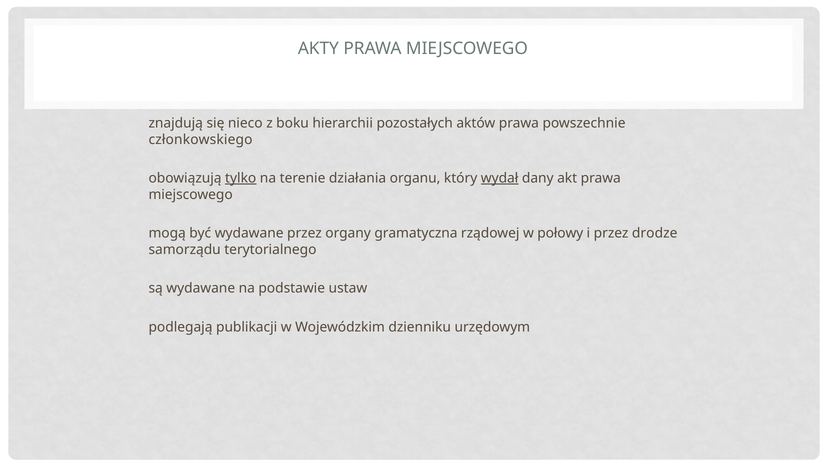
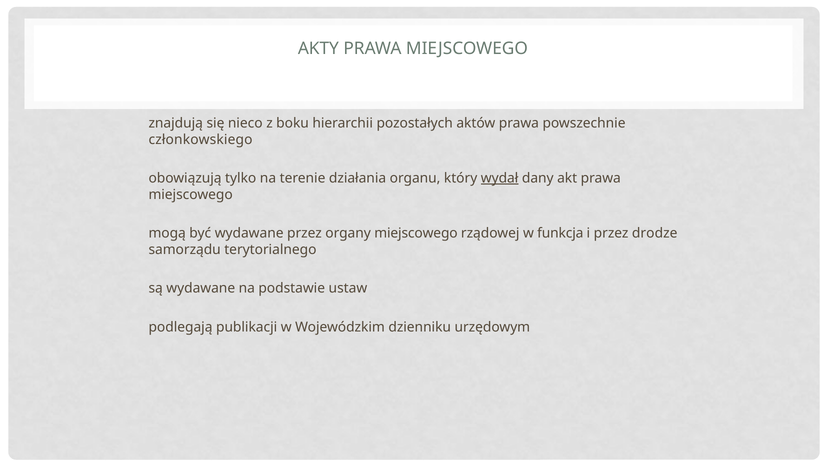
tylko underline: present -> none
organy gramatyczna: gramatyczna -> miejscowego
połowy: połowy -> funkcja
